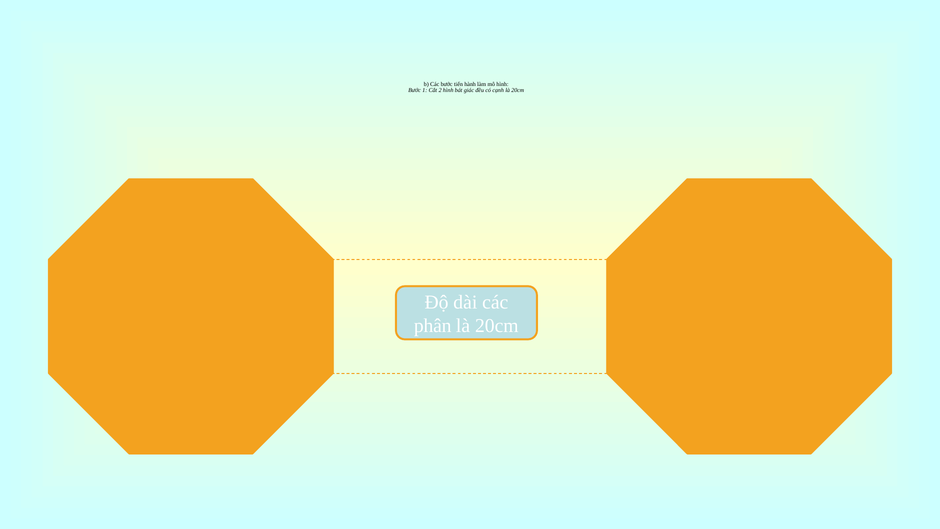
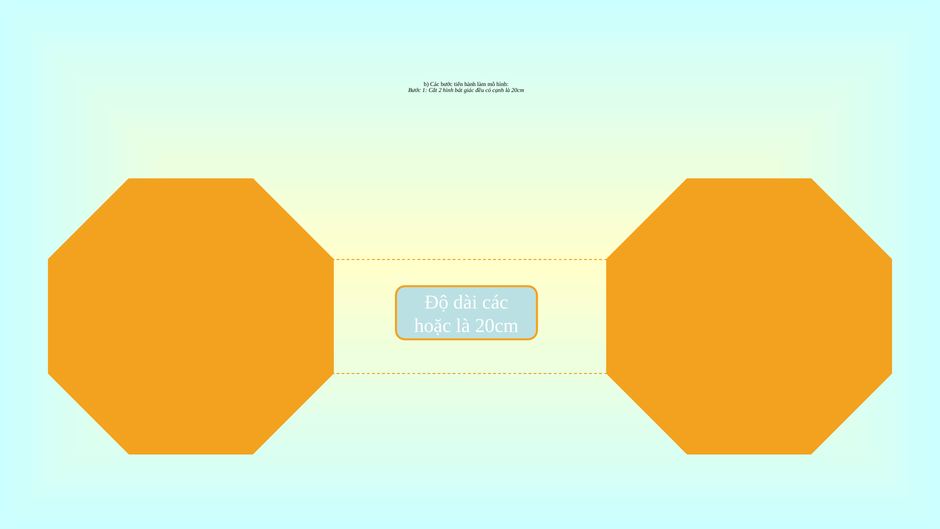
phân: phân -> hoặc
